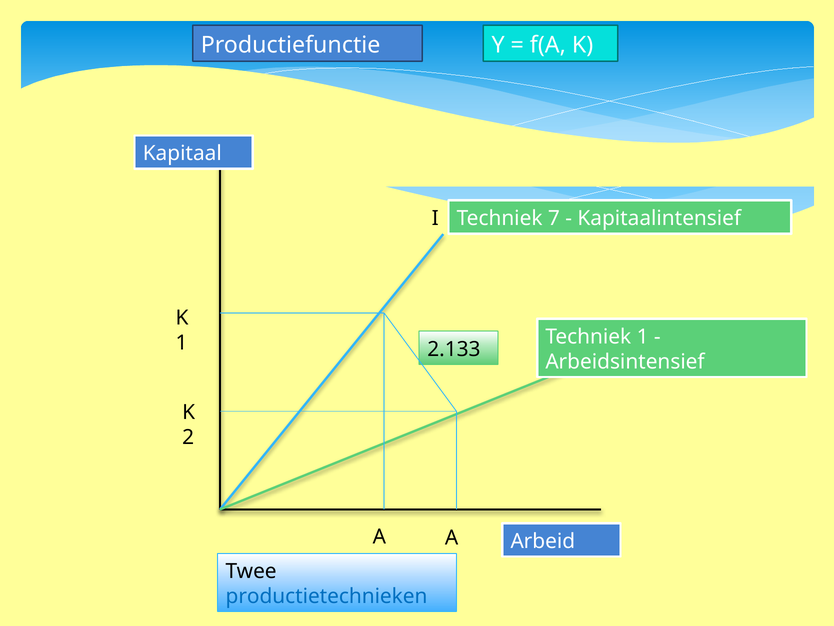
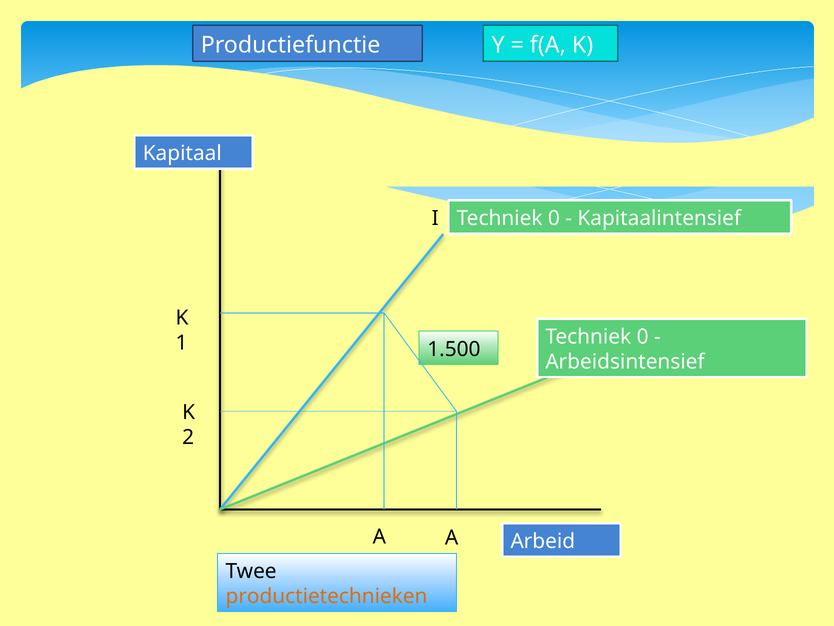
7 at (554, 218): 7 -> 0
1 at (643, 337): 1 -> 0
2.133: 2.133 -> 1.500
productietechnieken colour: blue -> orange
